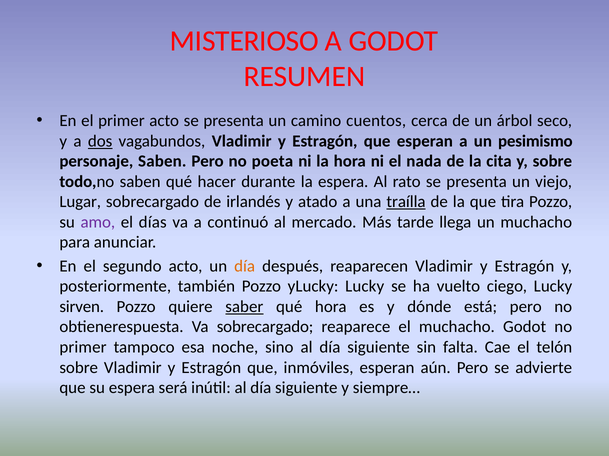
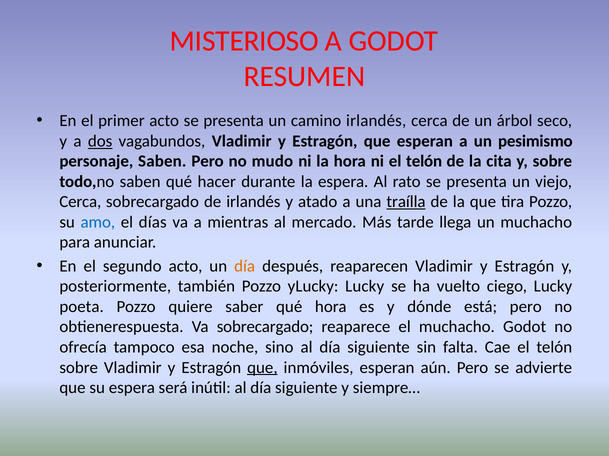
camino cuentos: cuentos -> irlandés
poeta: poeta -> mudo
ni el nada: nada -> telón
Lugar at (80, 202): Lugar -> Cerca
amo colour: purple -> blue
continuó: continuó -> mientras
sirven: sirven -> poeta
saber underline: present -> none
primer at (83, 348): primer -> ofrecía
que at (262, 368) underline: none -> present
